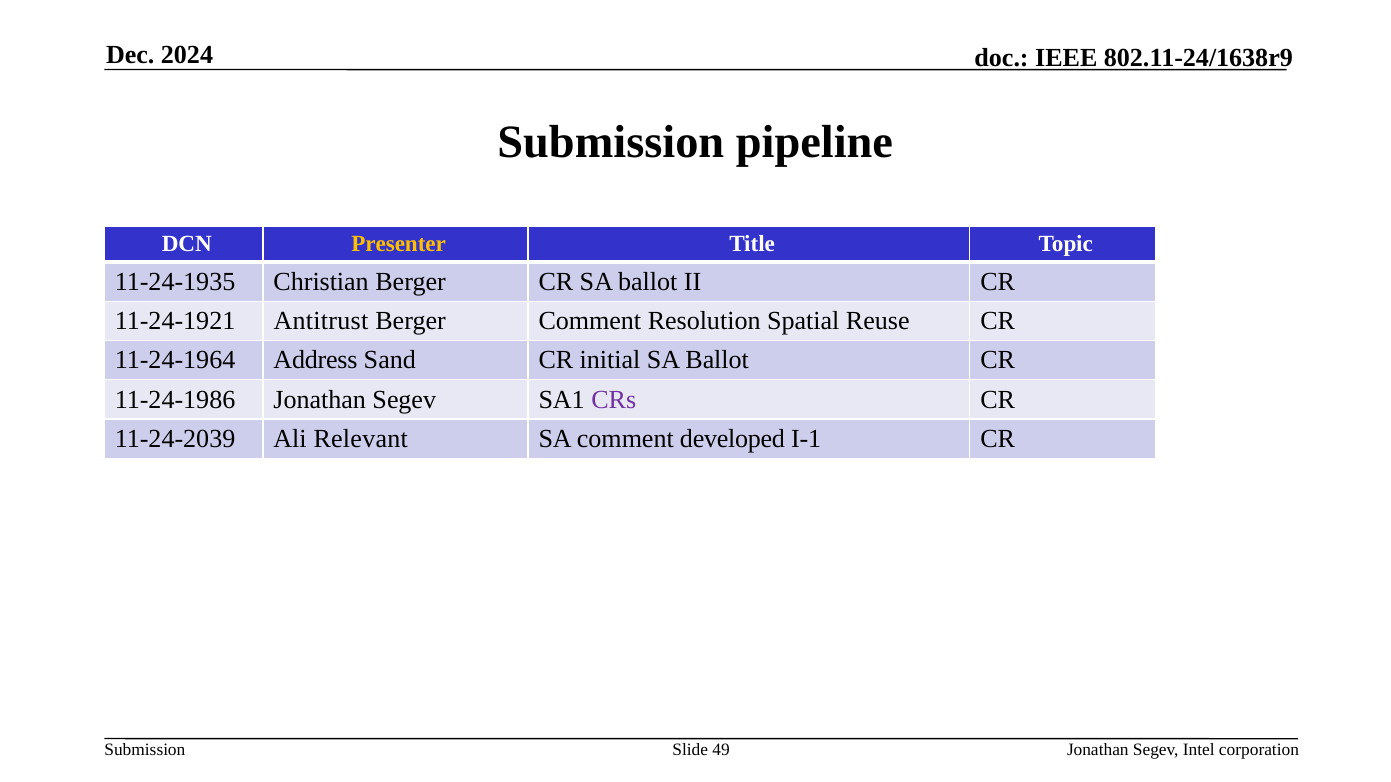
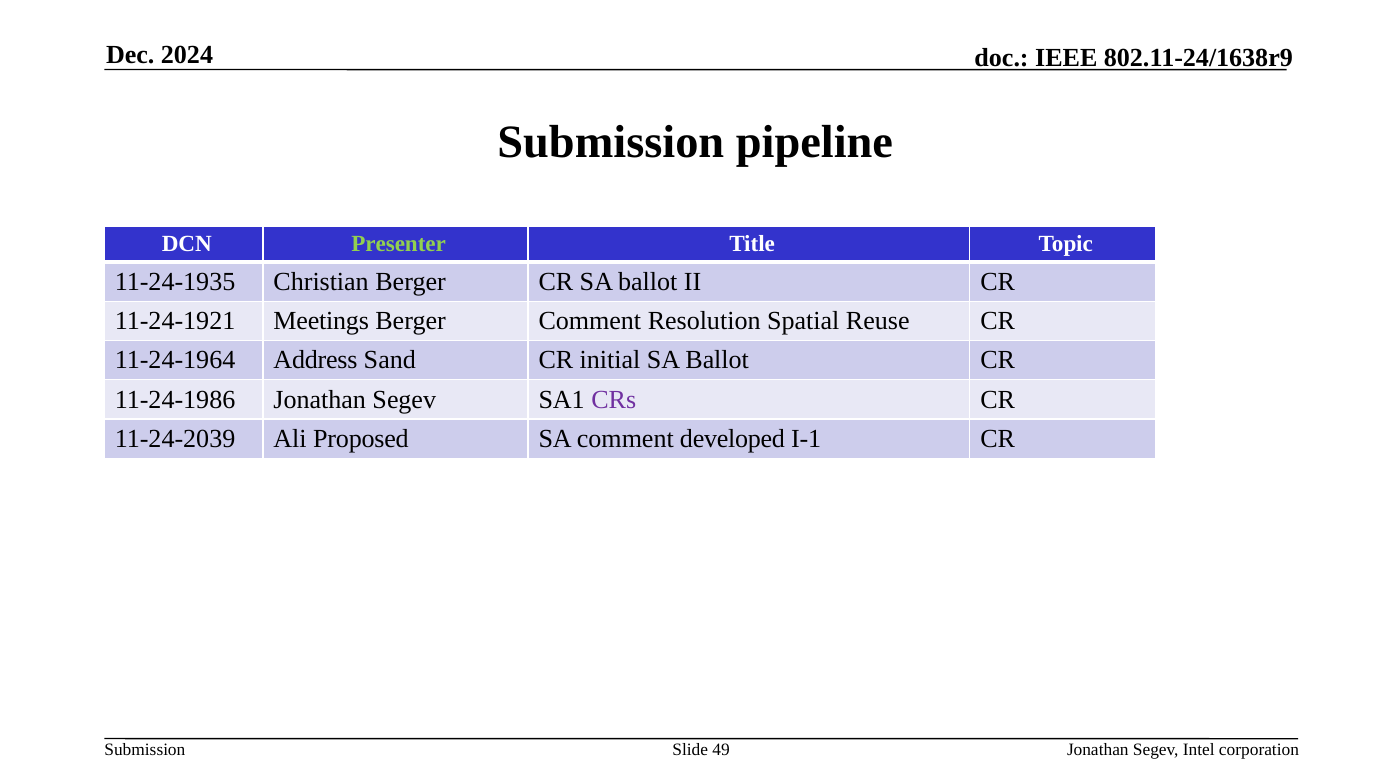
Presenter colour: yellow -> light green
Antitrust: Antitrust -> Meetings
Relevant: Relevant -> Proposed
